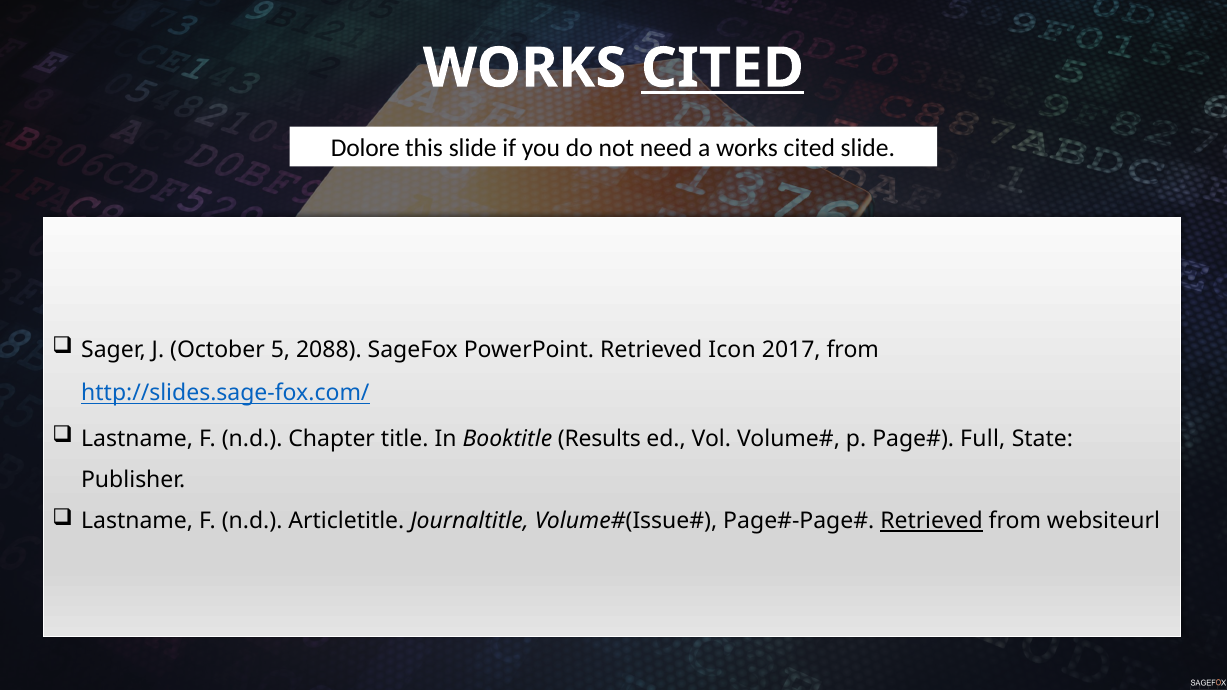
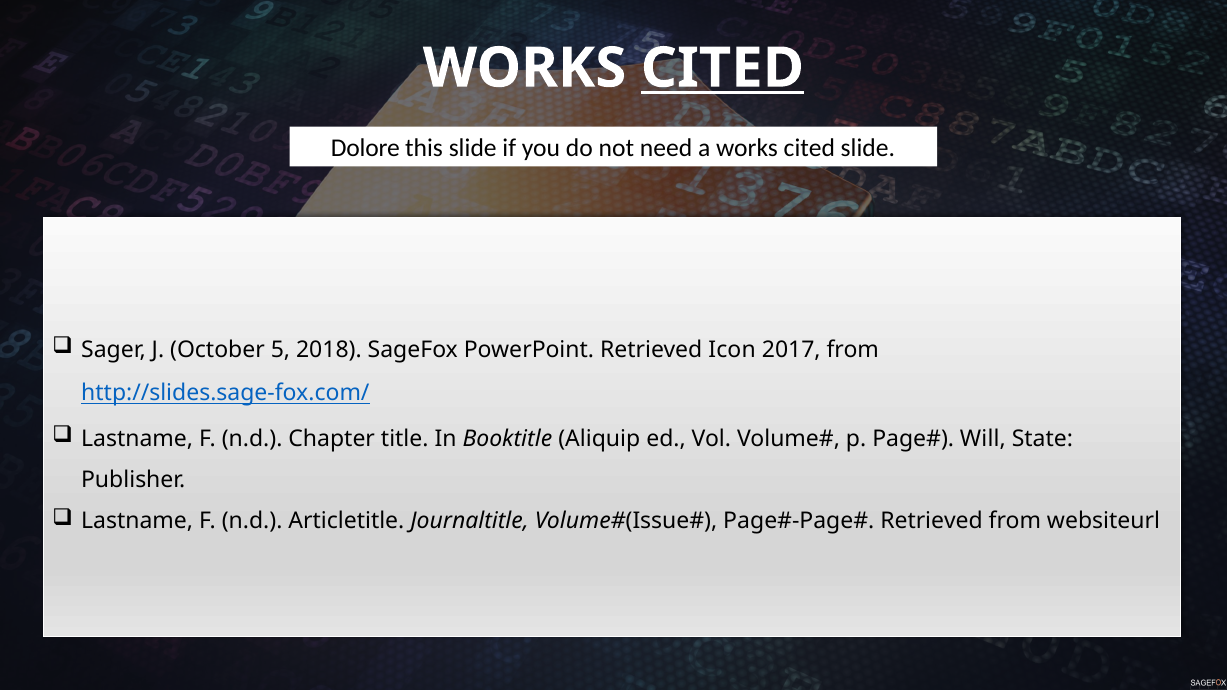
2088: 2088 -> 2018
Results: Results -> Aliquip
Full: Full -> Will
Retrieved at (932, 521) underline: present -> none
